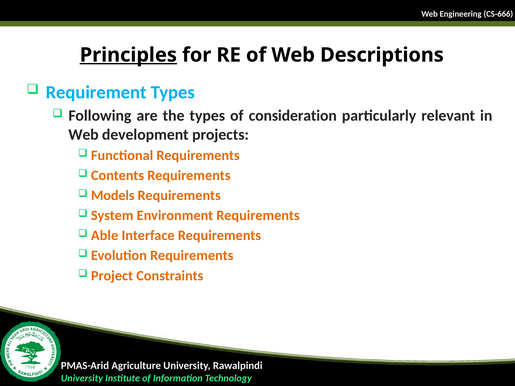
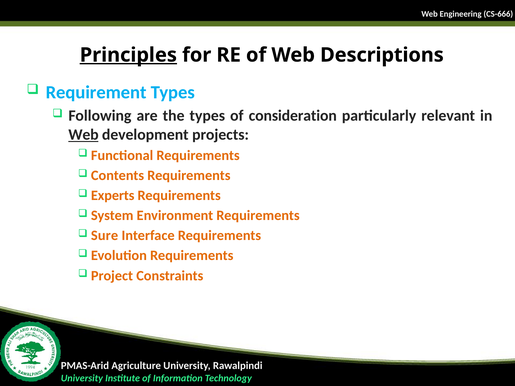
Web at (84, 135) underline: none -> present
Models: Models -> Experts
Able: Able -> Sure
